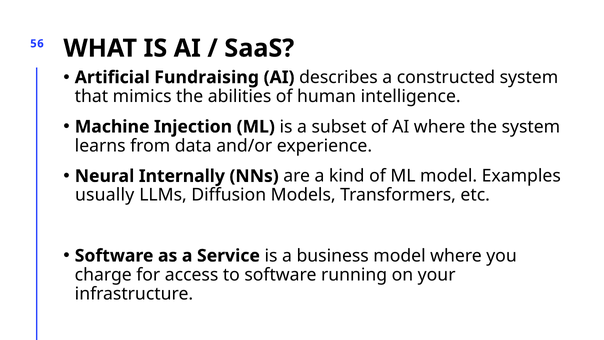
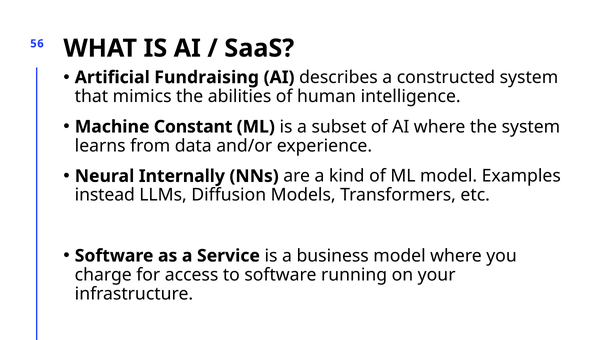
Injection: Injection -> Constant
usually: usually -> instead
